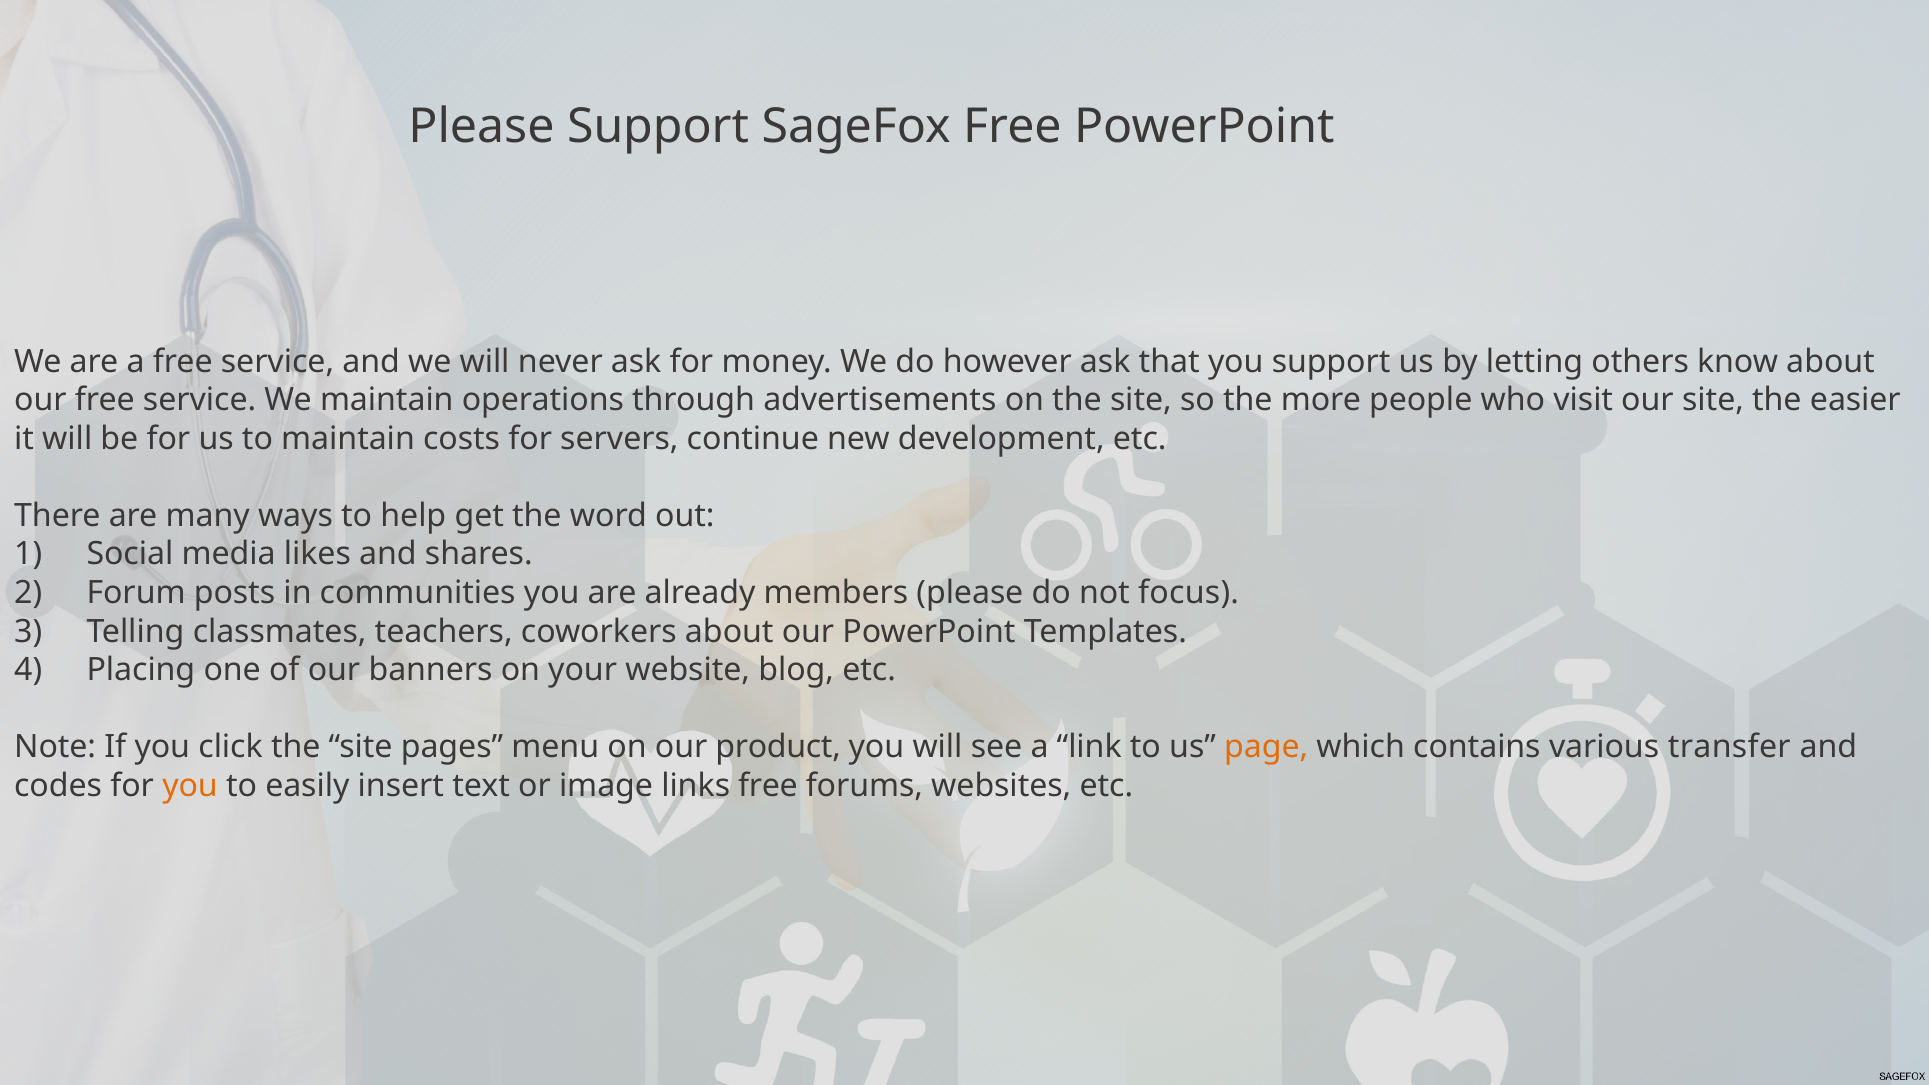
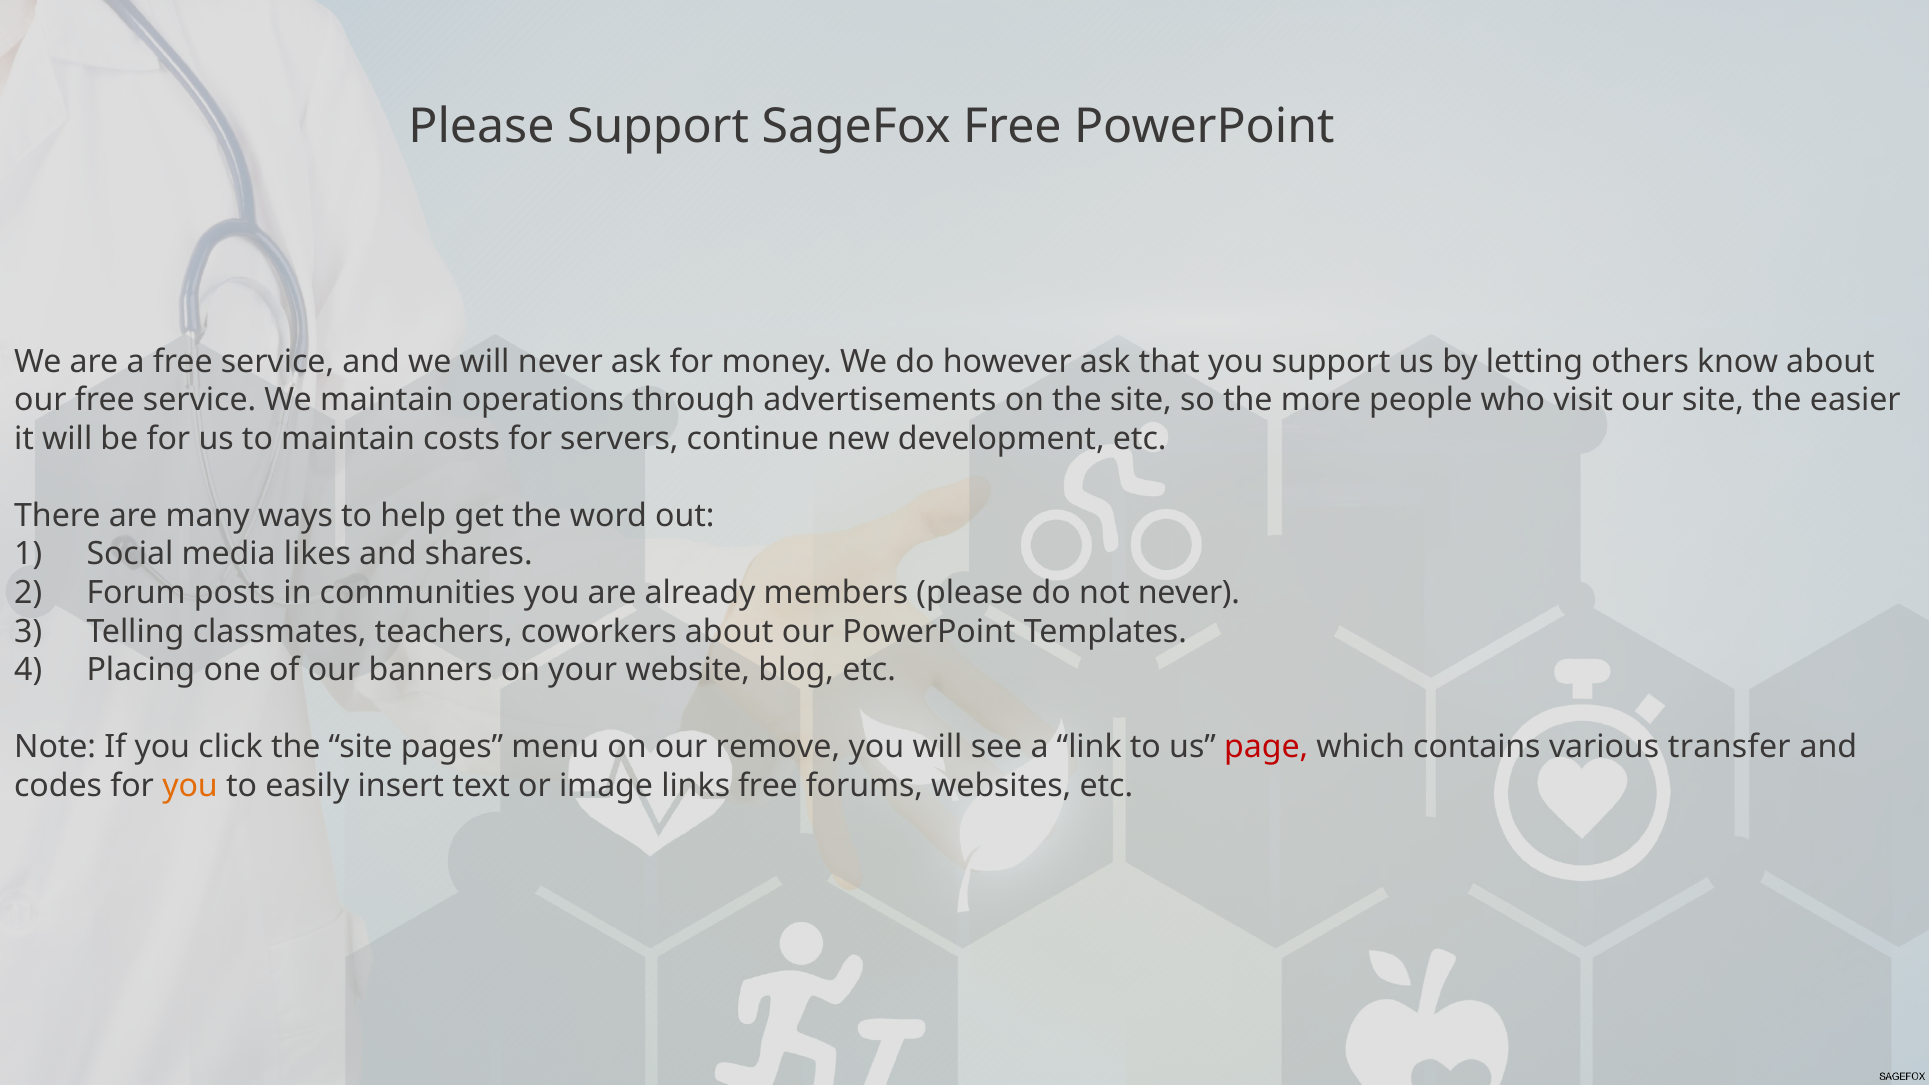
not focus: focus -> never
product: product -> remove
page colour: orange -> red
